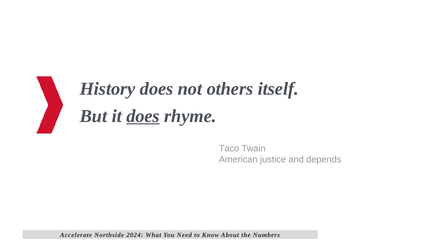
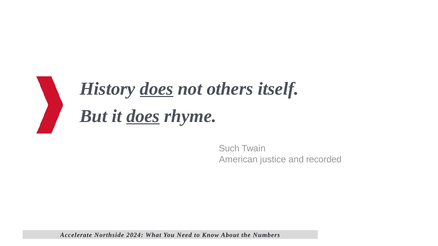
does at (157, 89) underline: none -> present
Taco: Taco -> Such
depends: depends -> recorded
